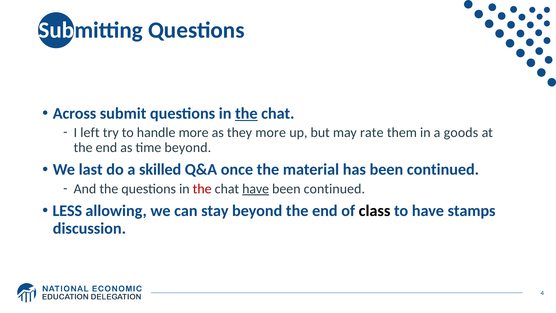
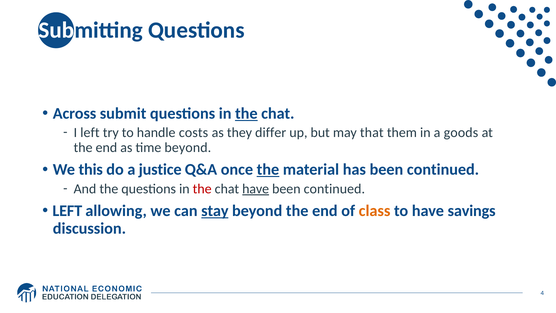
handle more: more -> costs
they more: more -> differ
rate: rate -> that
last: last -> this
skilled: skilled -> justice
the at (268, 169) underline: none -> present
LESS at (67, 211): LESS -> LEFT
stay underline: none -> present
class colour: black -> orange
stamps: stamps -> savings
